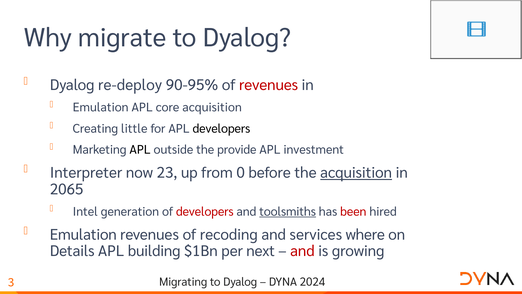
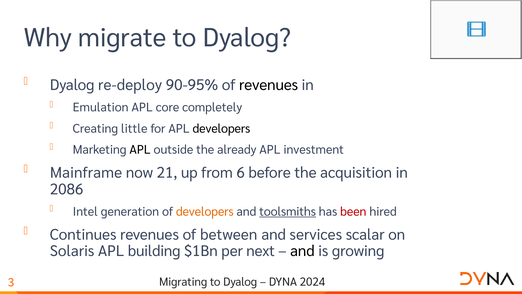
revenues at (269, 85) colour: red -> black
core acquisition: acquisition -> completely
provide: provide -> already
Interpreter: Interpreter -> Mainframe
23: 23 -> 21
0: 0 -> 6
acquisition at (356, 173) underline: present -> none
2065: 2065 -> 2086
developers at (205, 211) colour: red -> orange
Emulation at (83, 234): Emulation -> Continues
recoding: recoding -> between
where: where -> scalar
Details: Details -> Solaris
and at (302, 251) colour: red -> black
